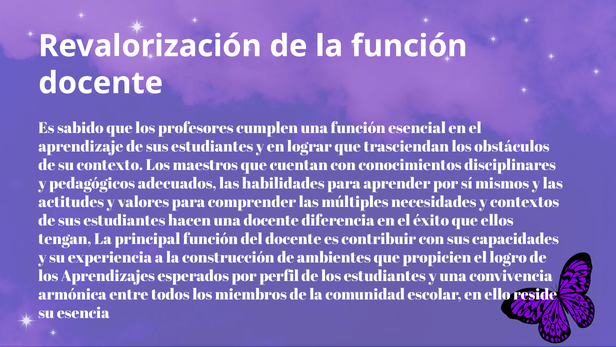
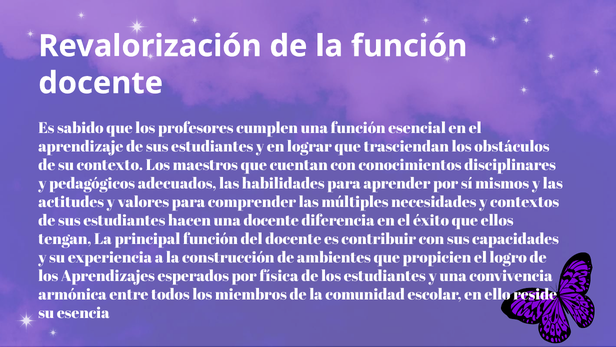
perfil: perfil -> física
